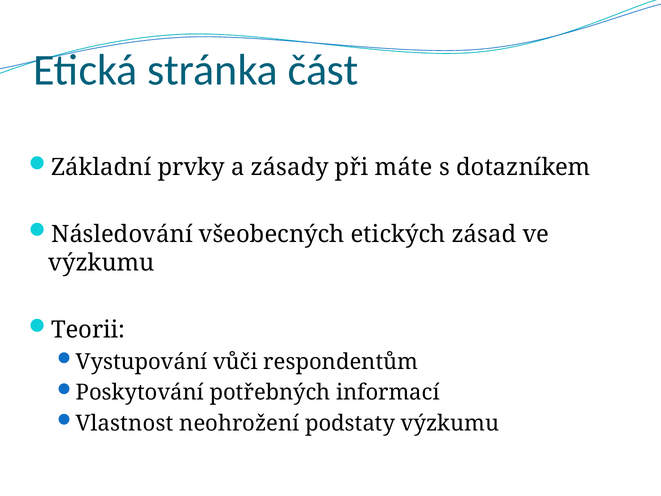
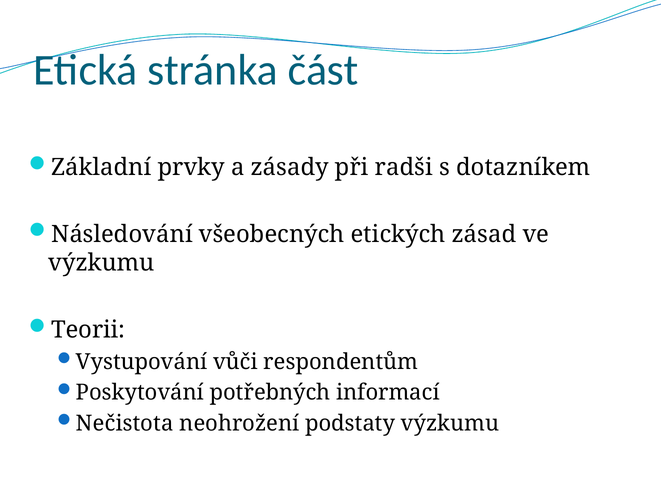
máte: máte -> radši
Vlastnost: Vlastnost -> Nečistota
